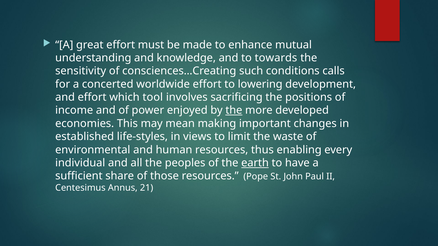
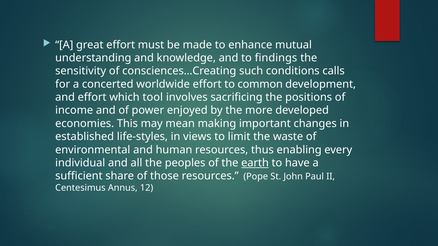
towards: towards -> findings
lowering: lowering -> common
the at (234, 111) underline: present -> none
21: 21 -> 12
